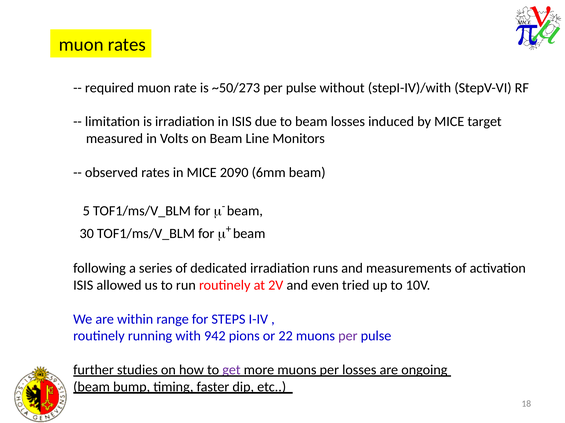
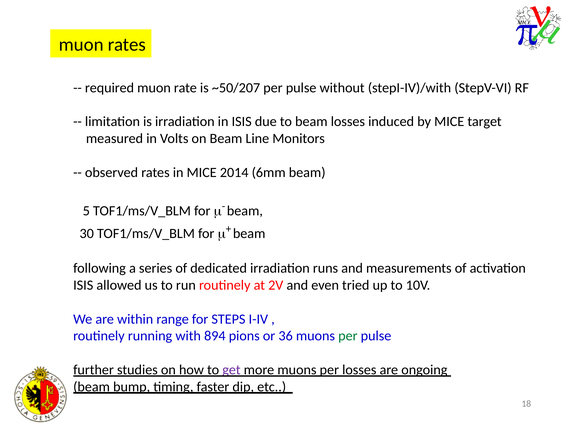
~50/273: ~50/273 -> ~50/207
2090: 2090 -> 2014
942: 942 -> 894
22: 22 -> 36
per at (348, 337) colour: purple -> green
